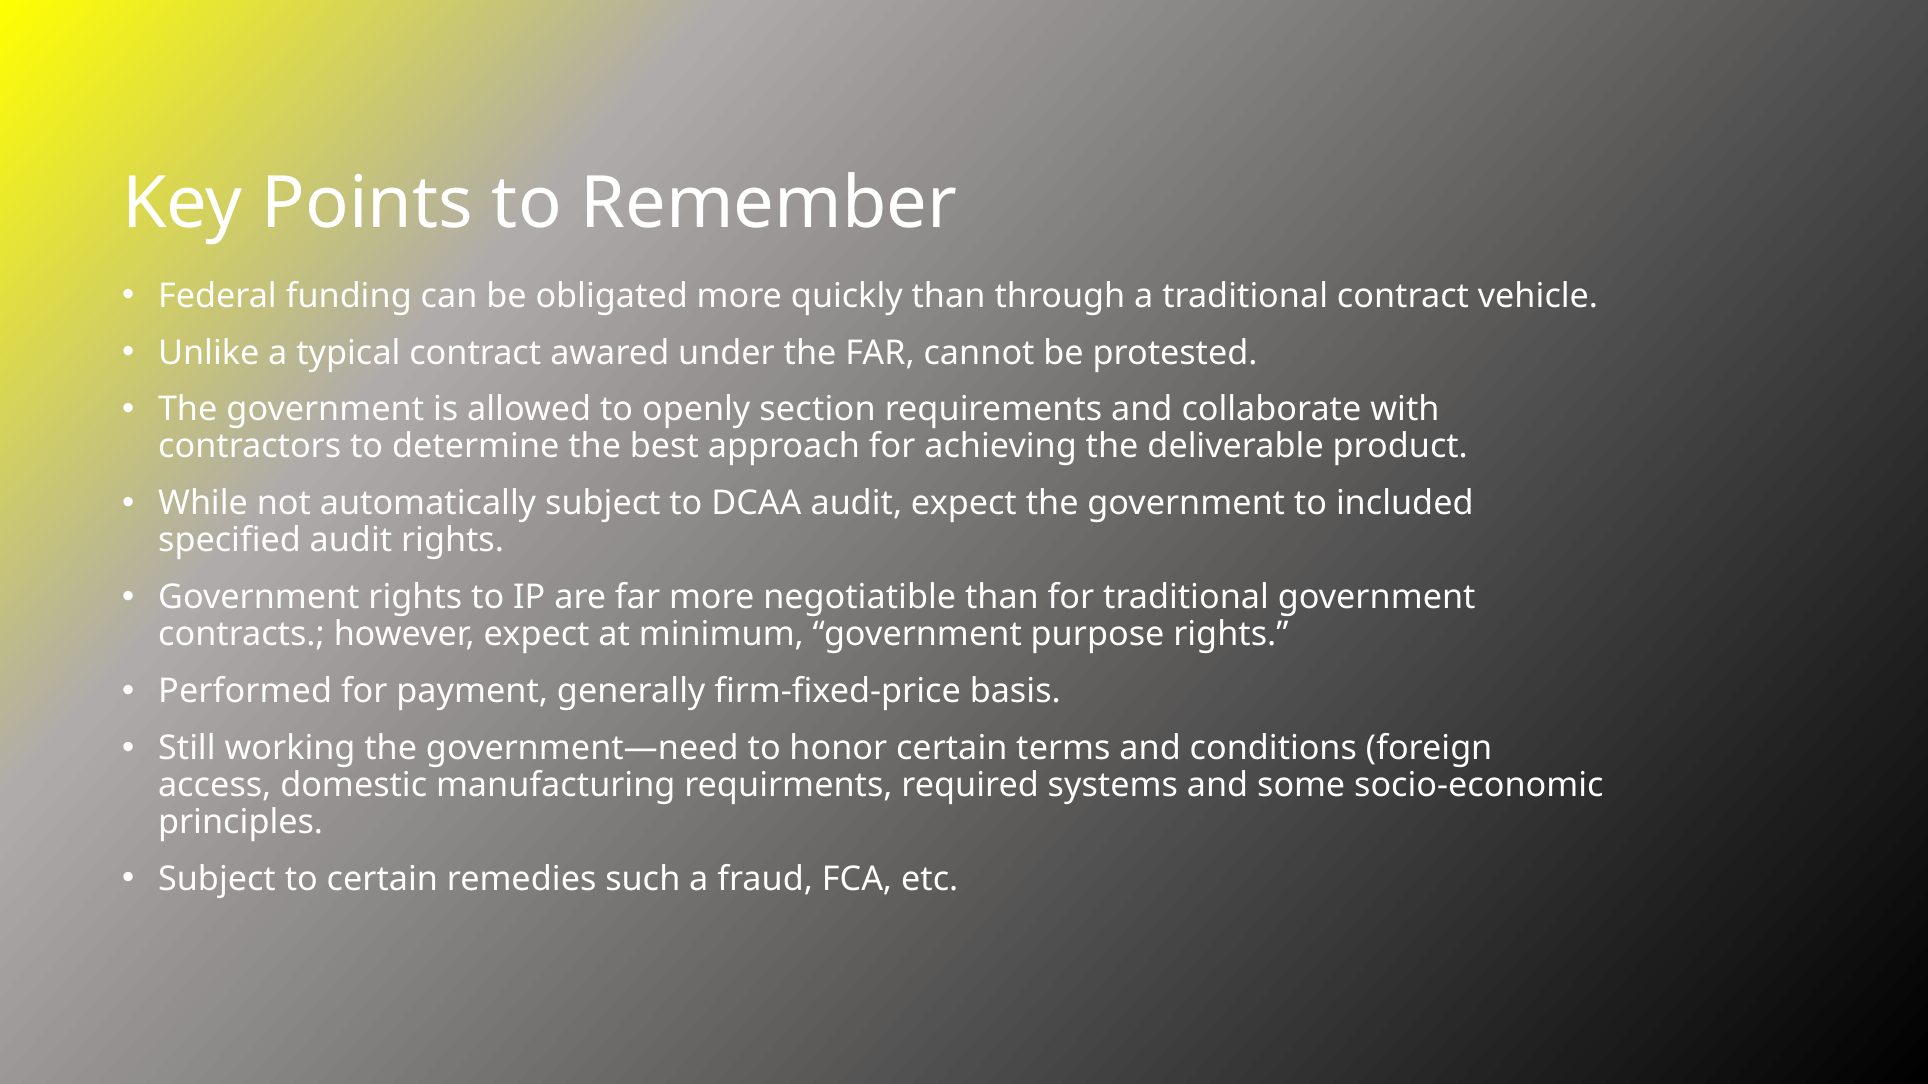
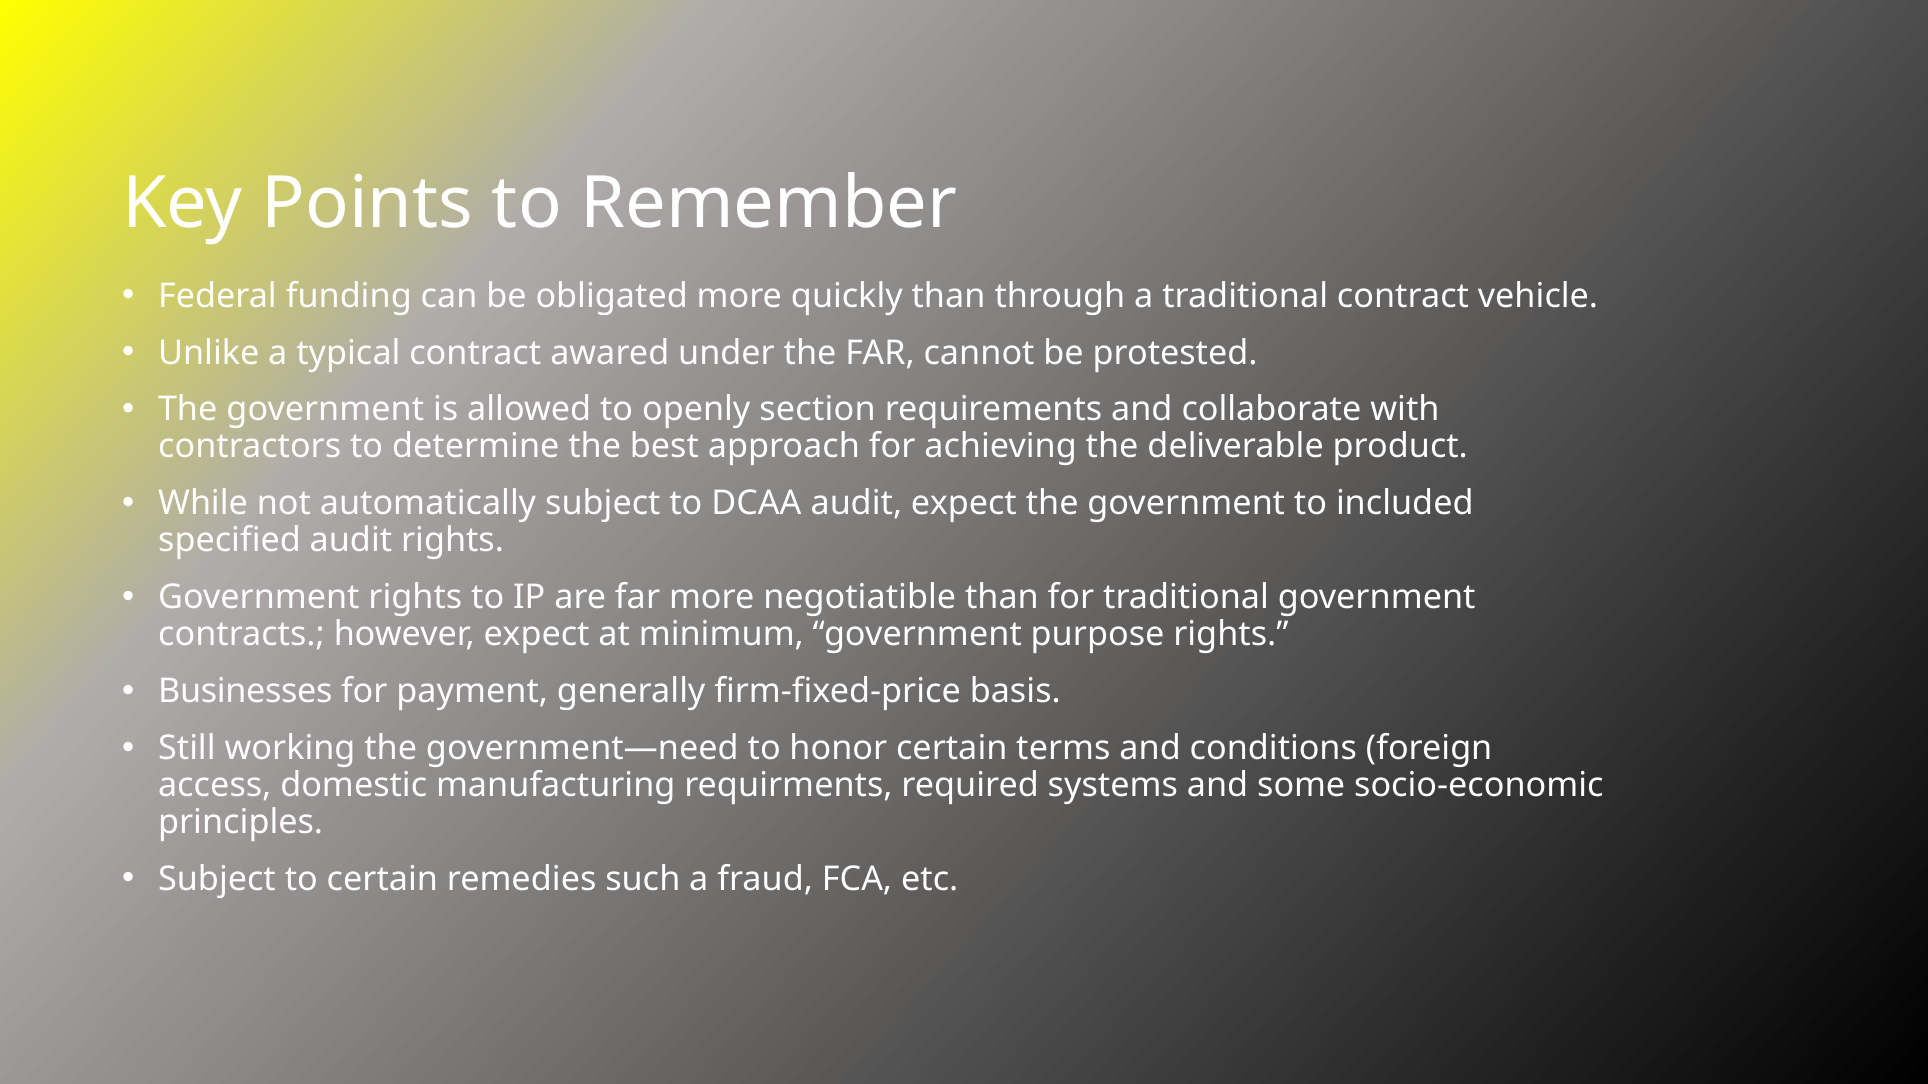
Performed: Performed -> Businesses
